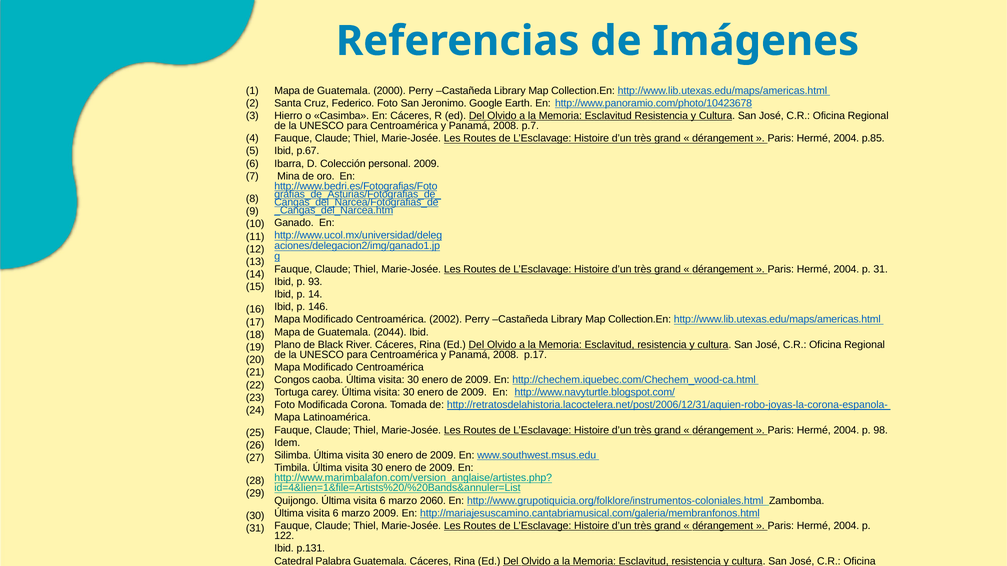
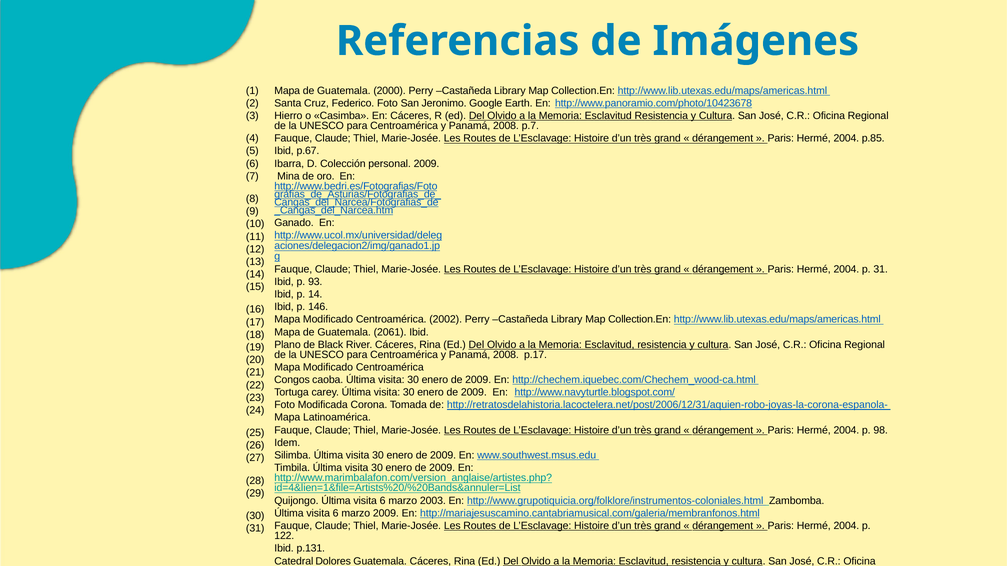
2044: 2044 -> 2061
2060: 2060 -> 2003
Palabra: Palabra -> Dolores
